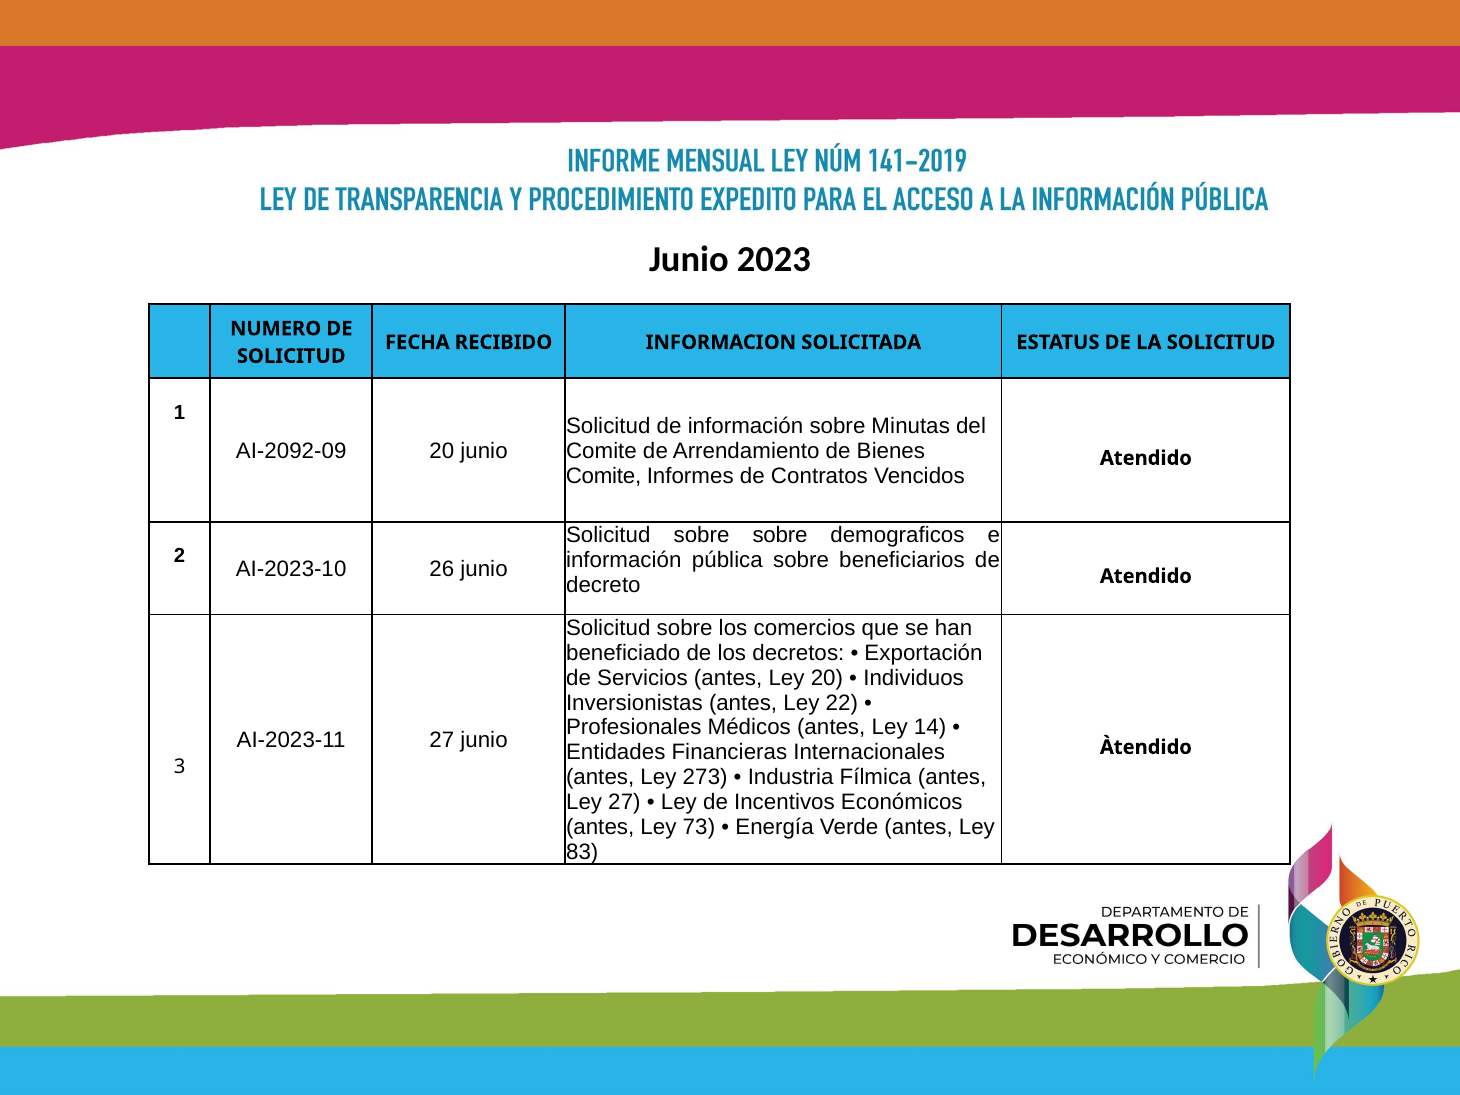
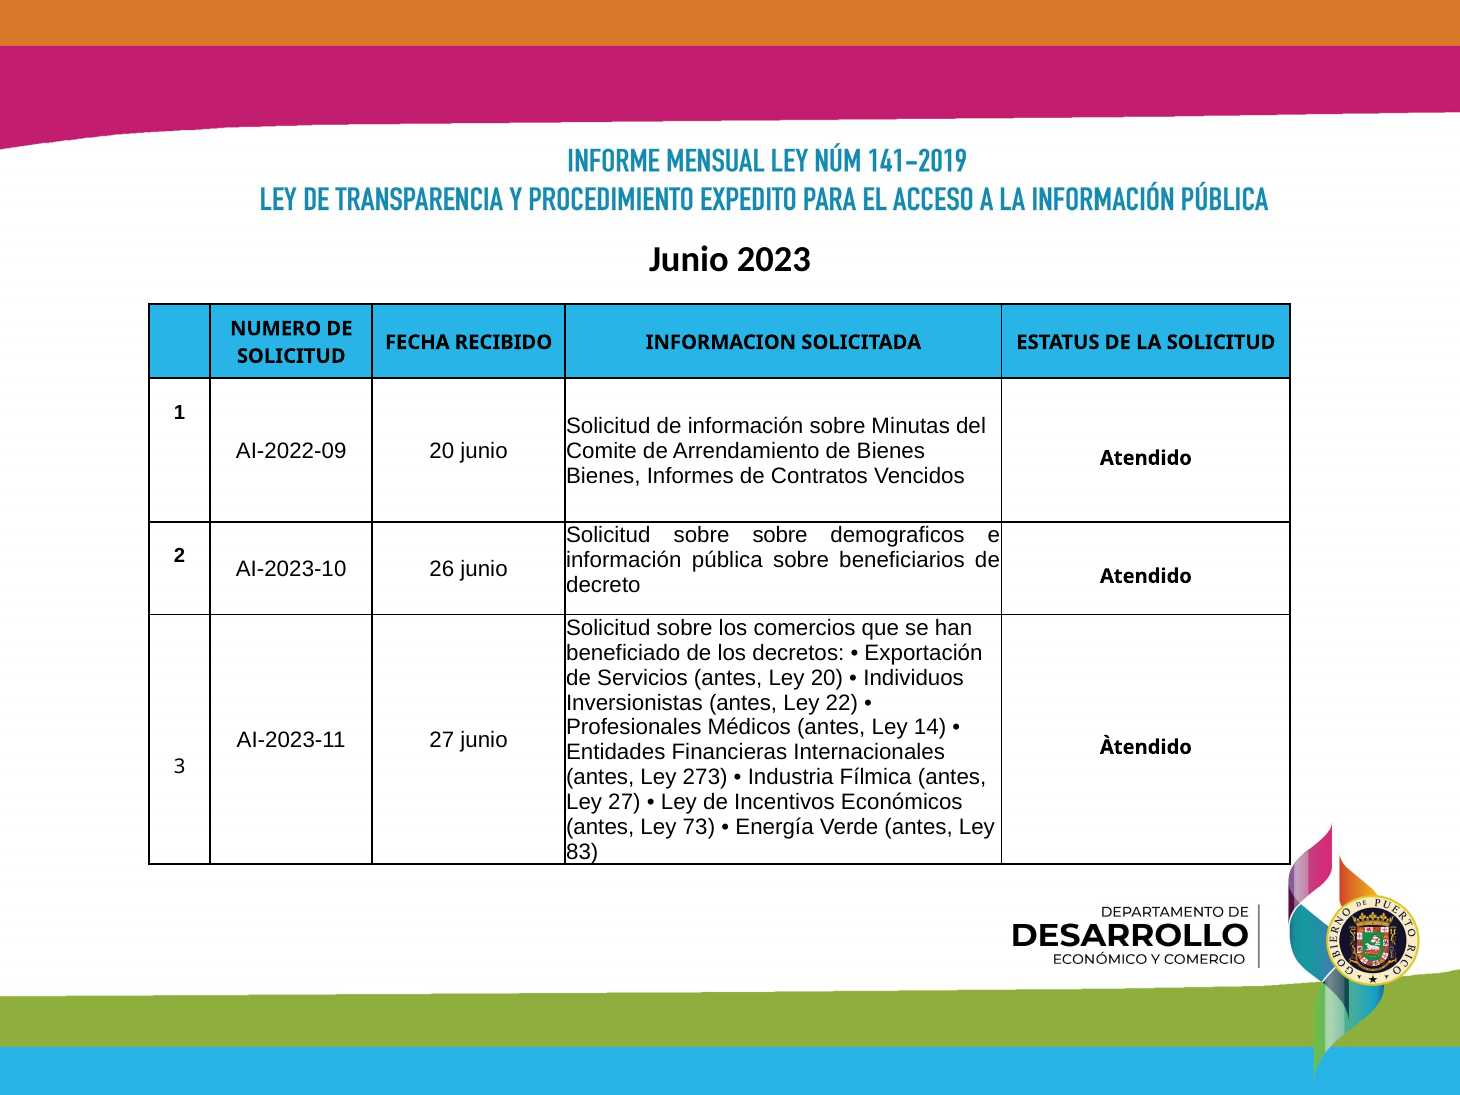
AI-2092-09: AI-2092-09 -> AI-2022-09
Comite at (603, 476): Comite -> Bienes
